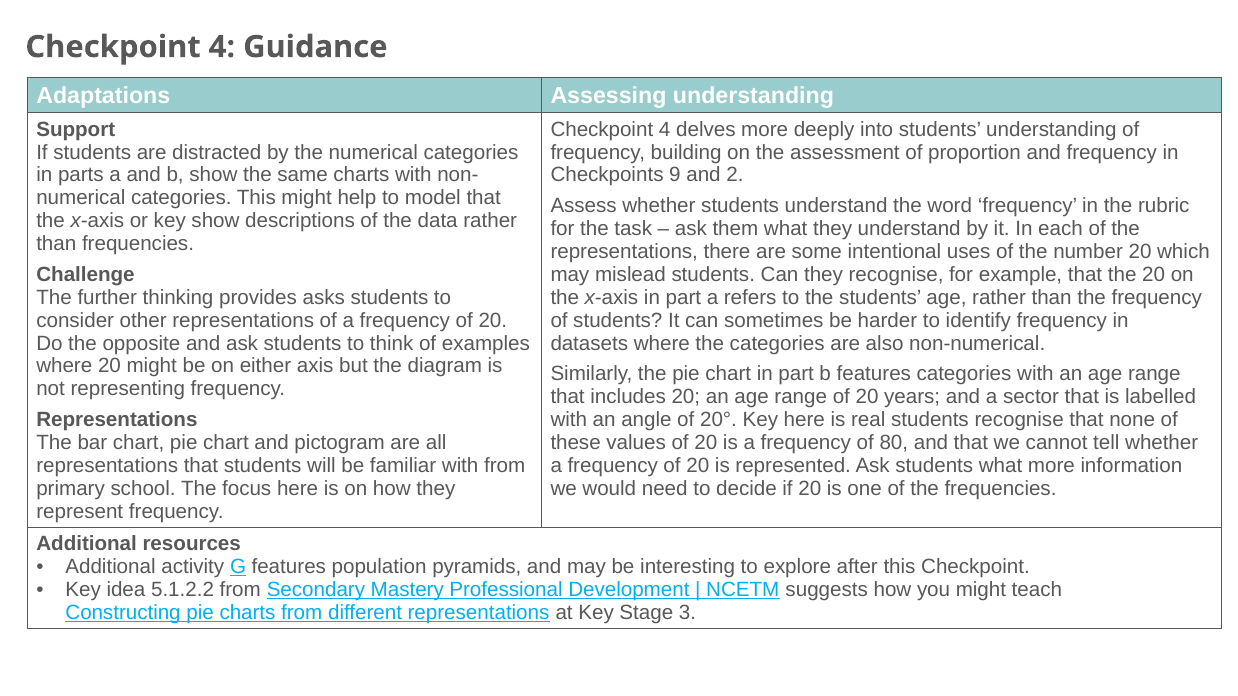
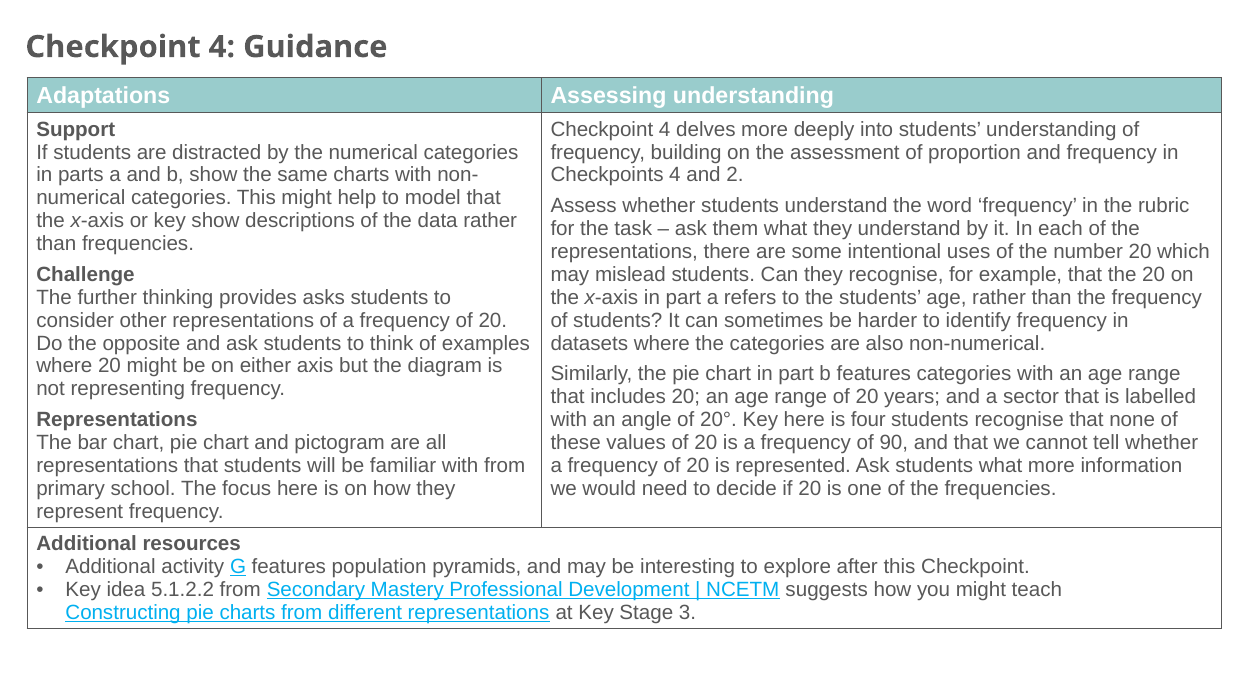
Checkpoints 9: 9 -> 4
real: real -> four
80: 80 -> 90
